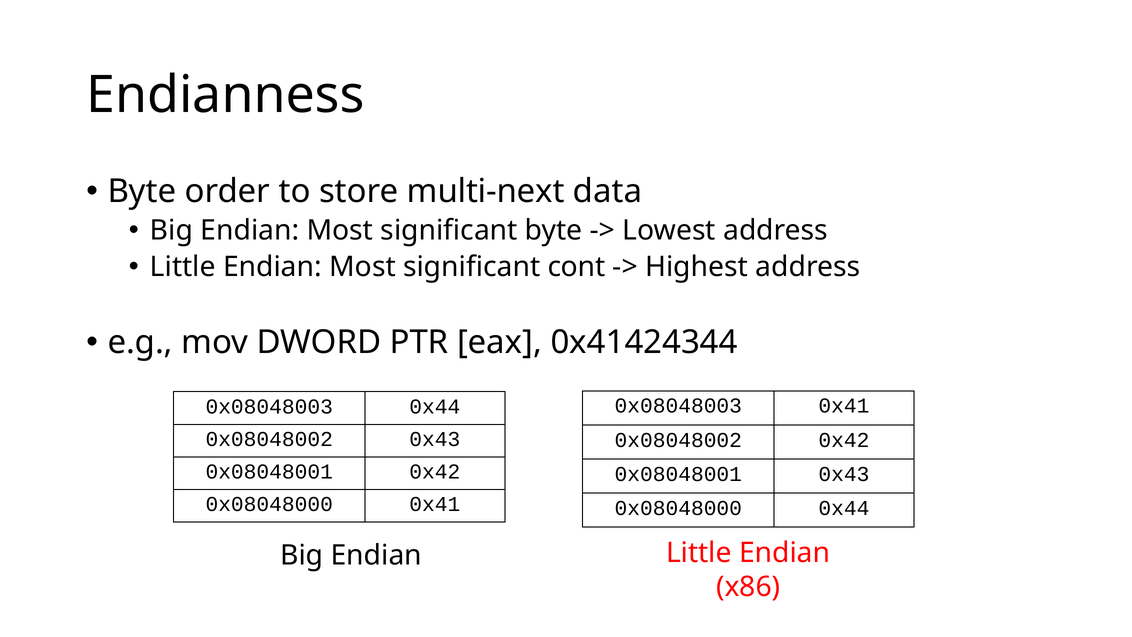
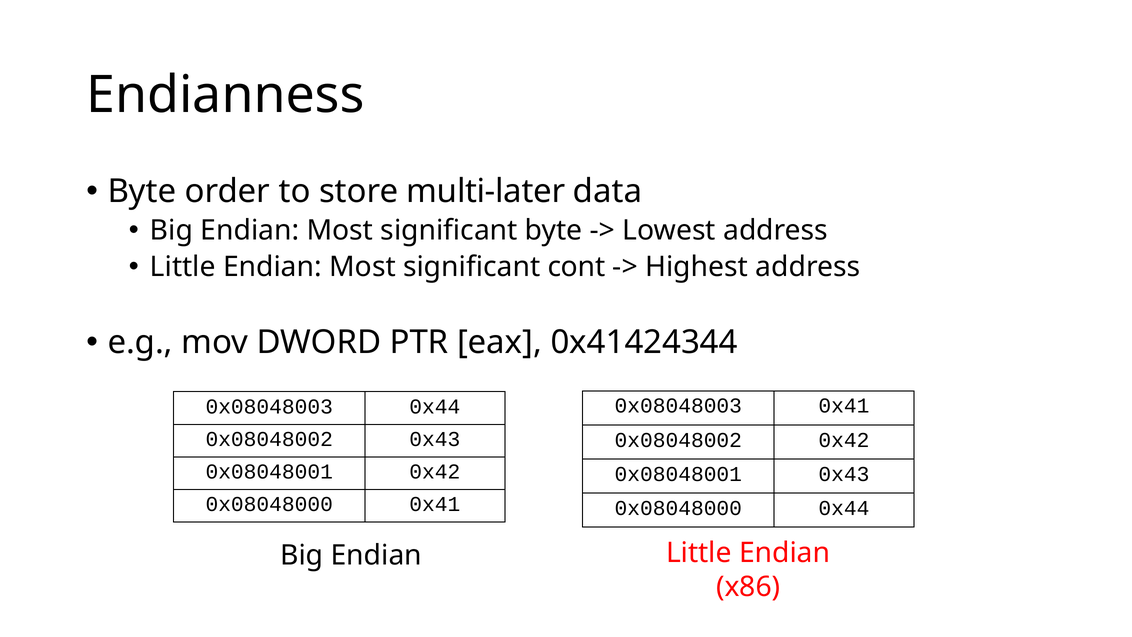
multi-next: multi-next -> multi-later
